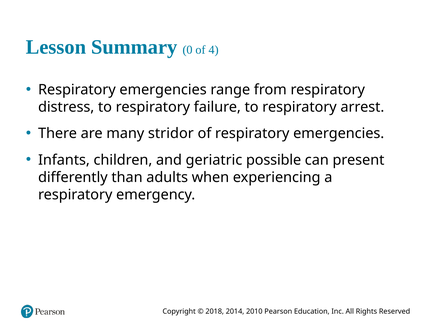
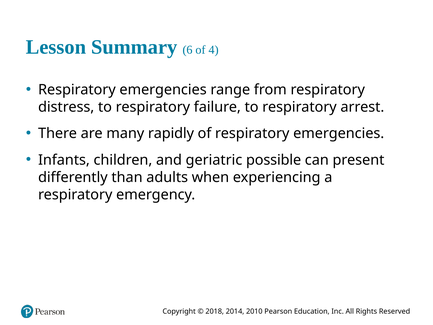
0: 0 -> 6
stridor: stridor -> rapidly
